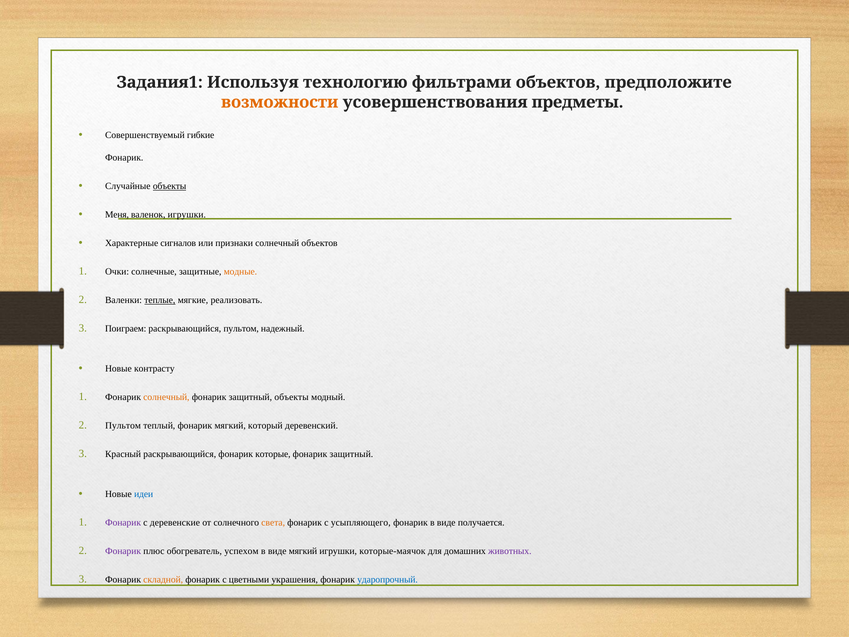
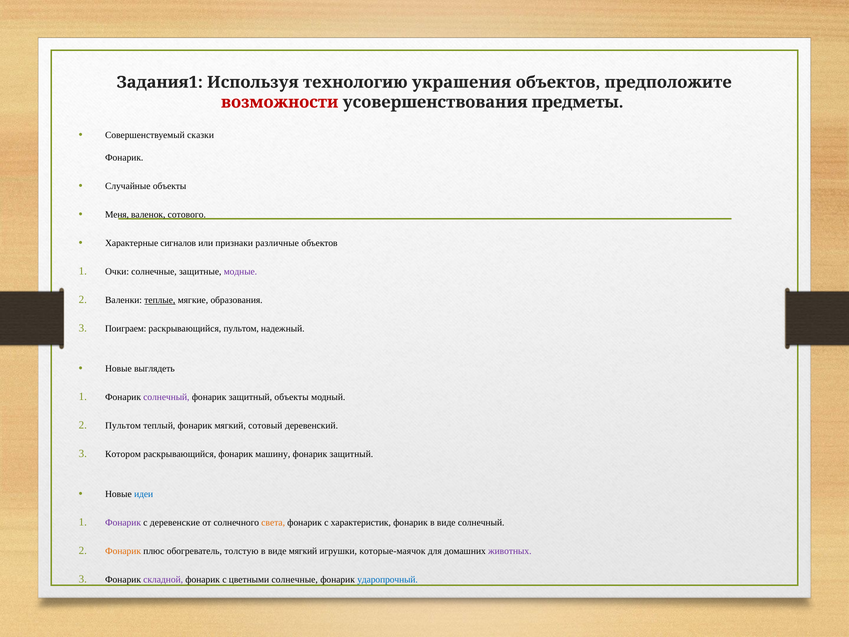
фильтрами: фильтрами -> украшения
возможности colour: orange -> red
гибкие: гибкие -> сказки
объекты at (170, 186) underline: present -> none
валенок игрушки: игрушки -> сотового
признаки солнечный: солнечный -> различные
модные colour: orange -> purple
реализовать: реализовать -> образования
контрасту: контрасту -> выглядеть
солнечный at (166, 397) colour: orange -> purple
который: который -> сотовый
Красный: Красный -> Котором
которые: которые -> машину
усыпляющего: усыпляющего -> характеристик
виде получается: получается -> солнечный
Фонарик at (123, 551) colour: purple -> orange
успехом: успехом -> толстую
складной colour: orange -> purple
цветными украшения: украшения -> солнечные
